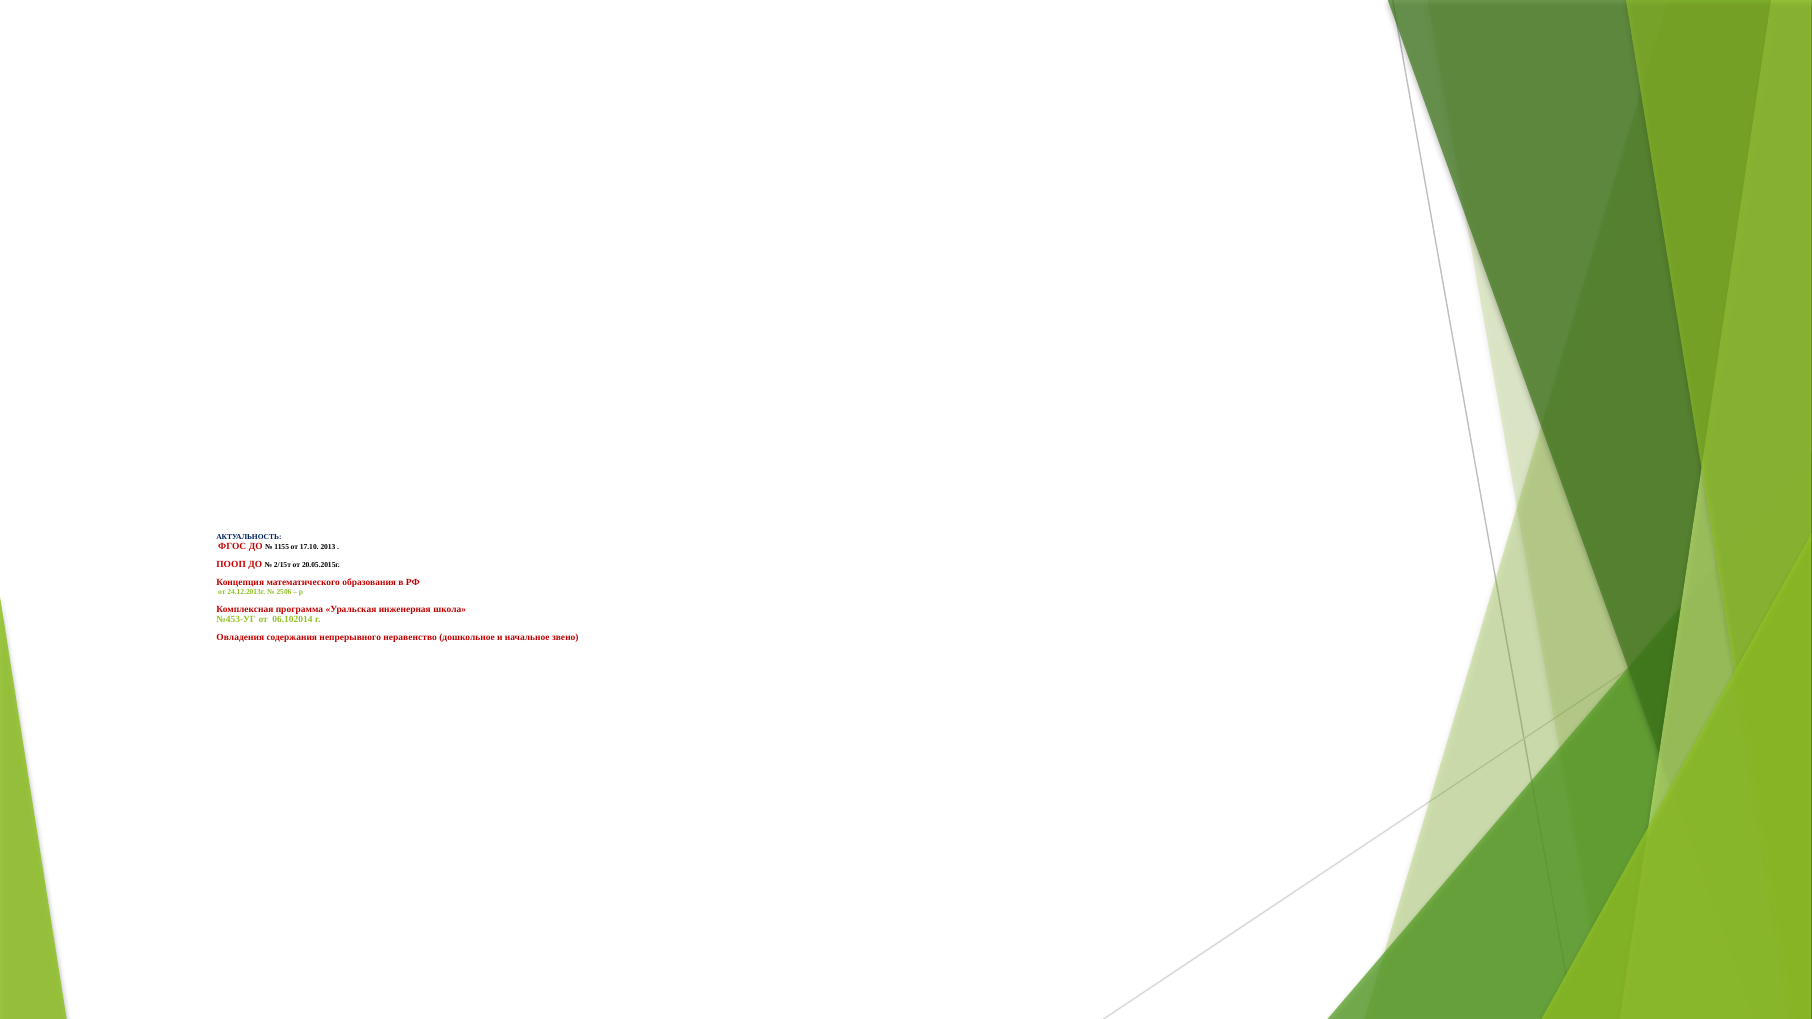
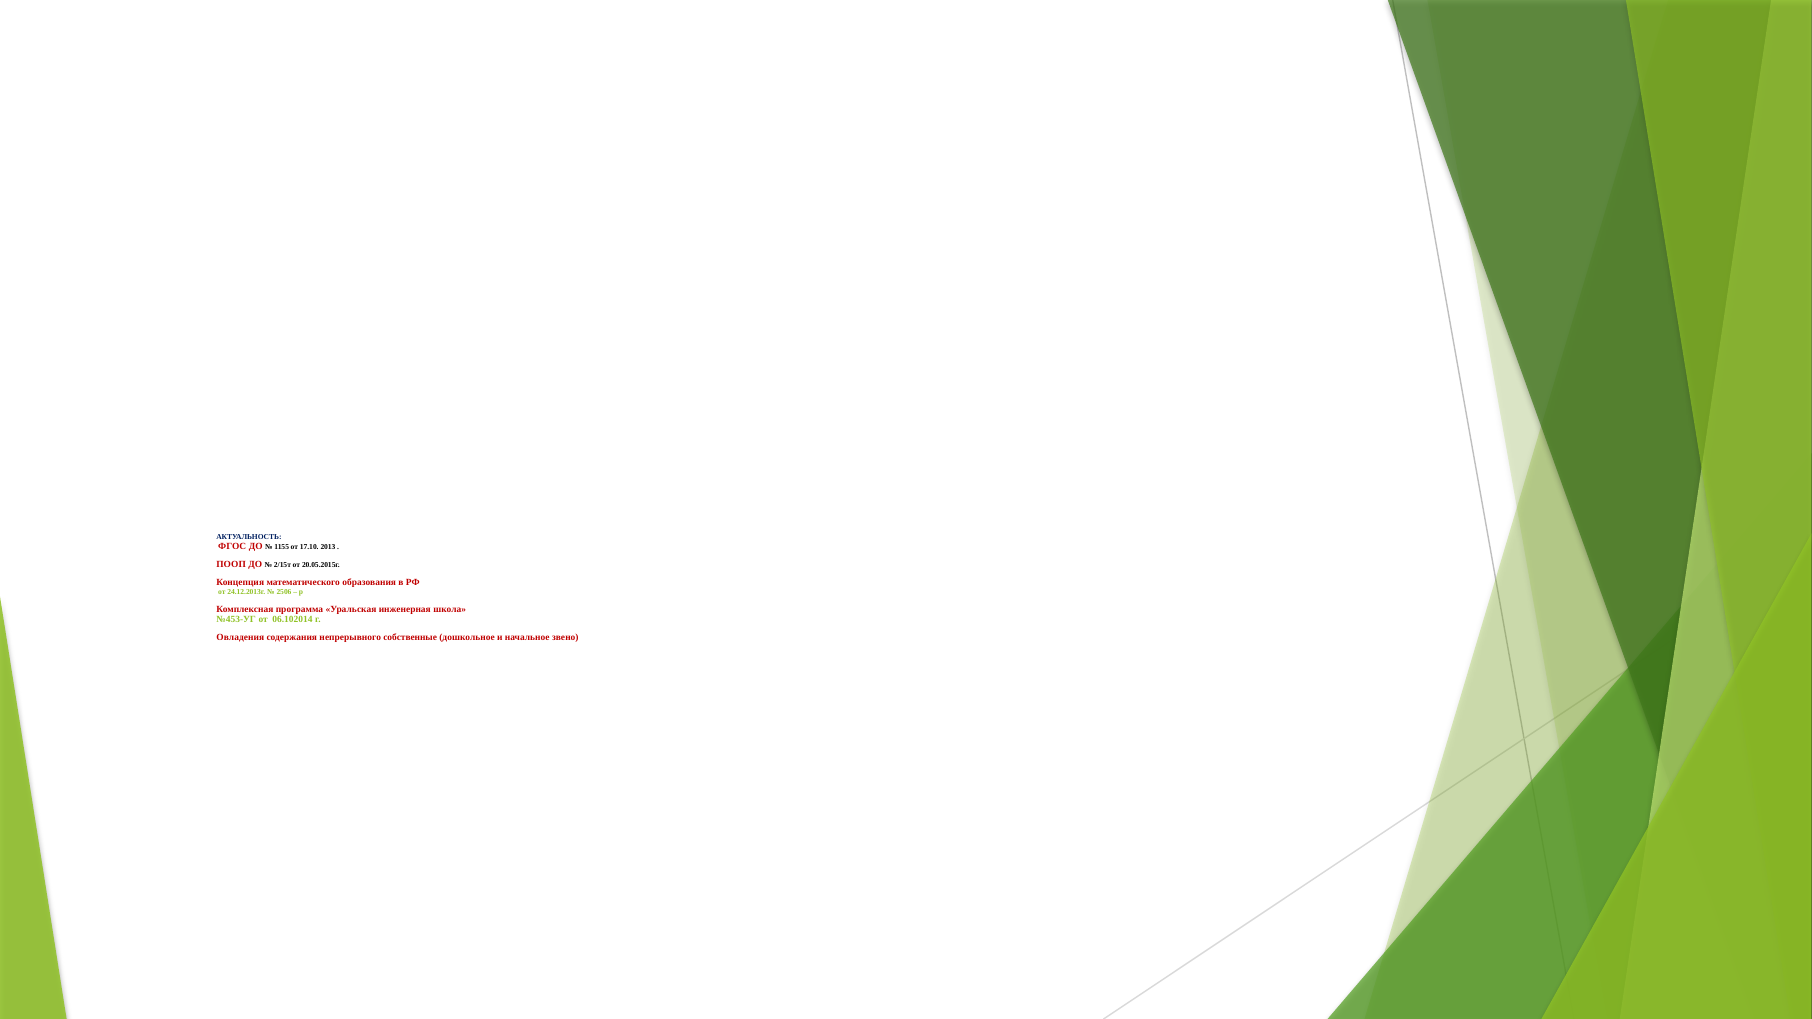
неравенство: неравенство -> собственные
